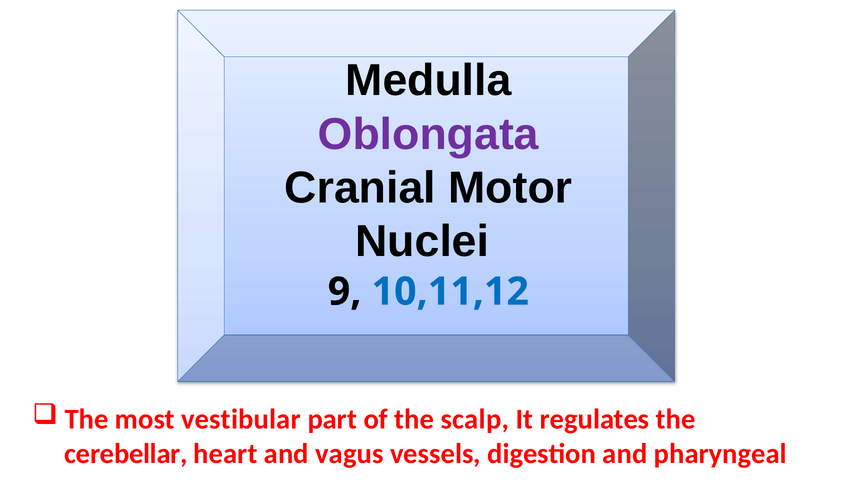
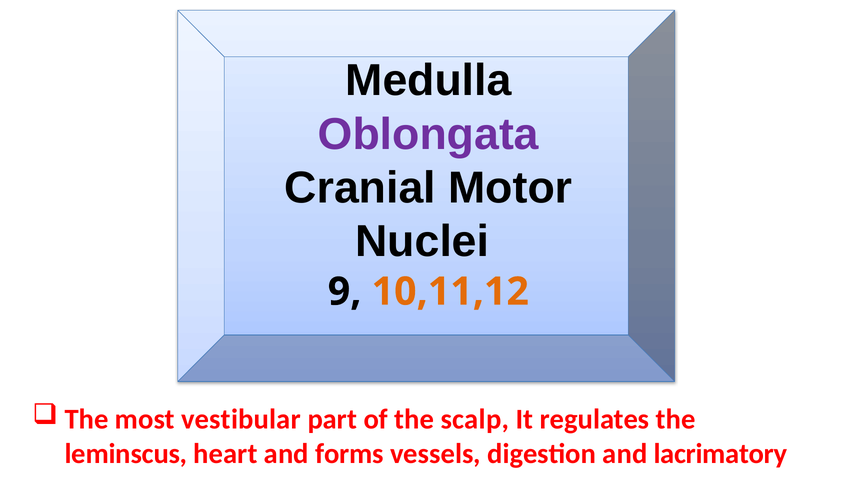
10,11,12 colour: blue -> orange
cerebellar: cerebellar -> leminscus
vagus: vagus -> forms
pharyngeal: pharyngeal -> lacrimatory
